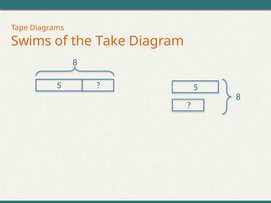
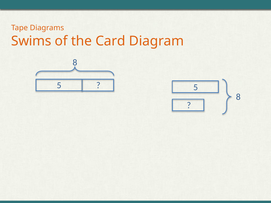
Take: Take -> Card
